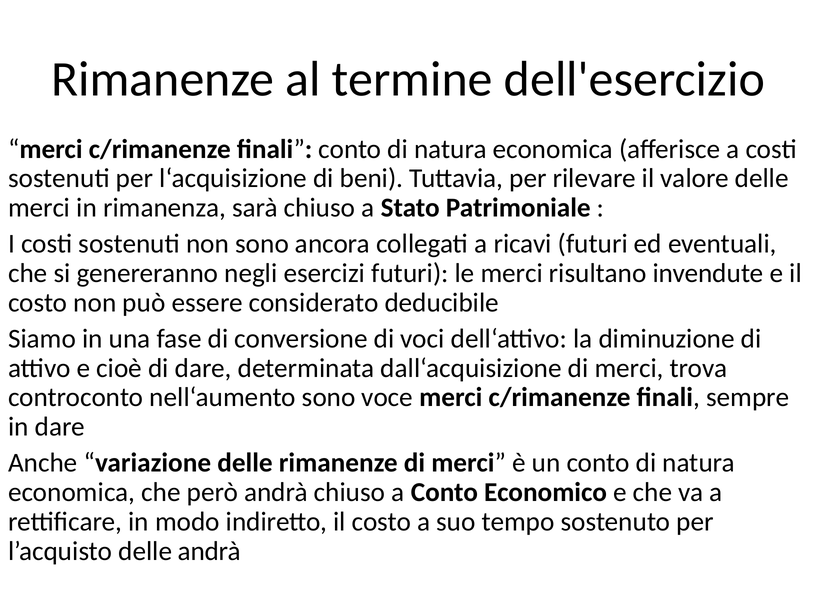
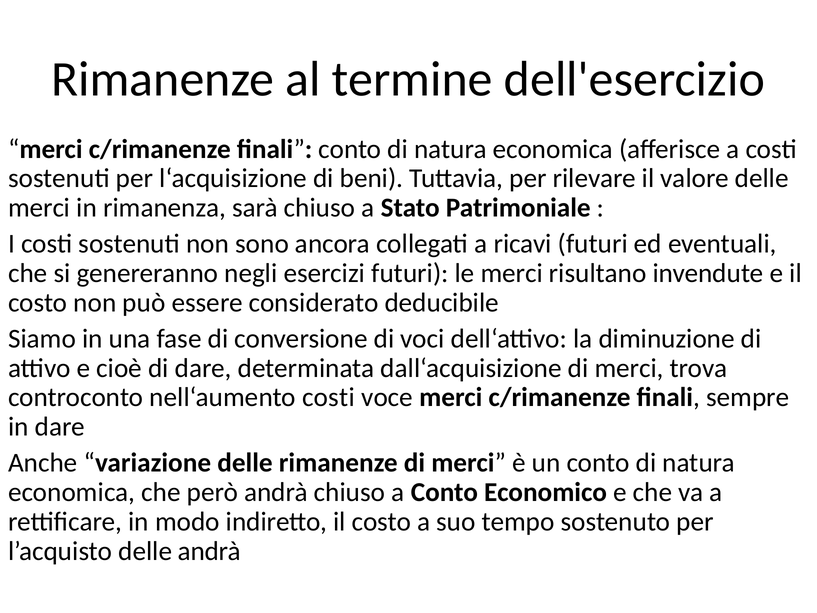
nell‘aumento sono: sono -> costi
